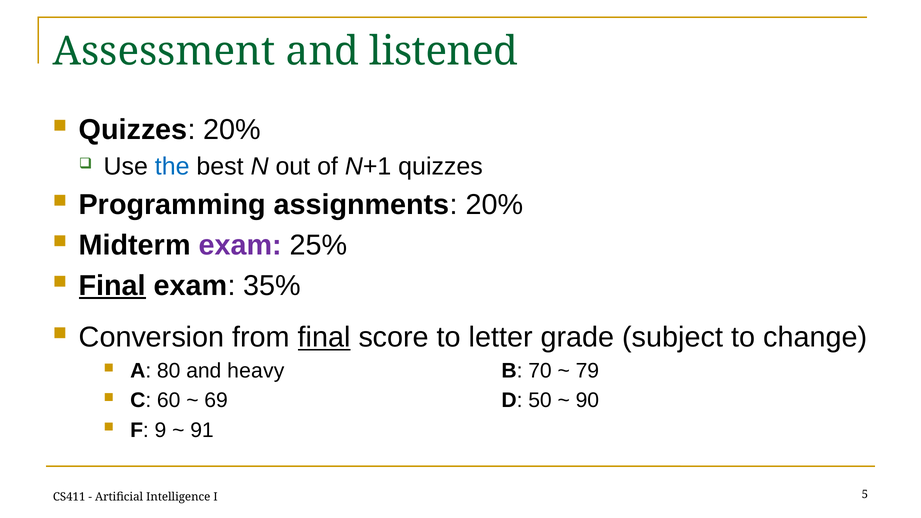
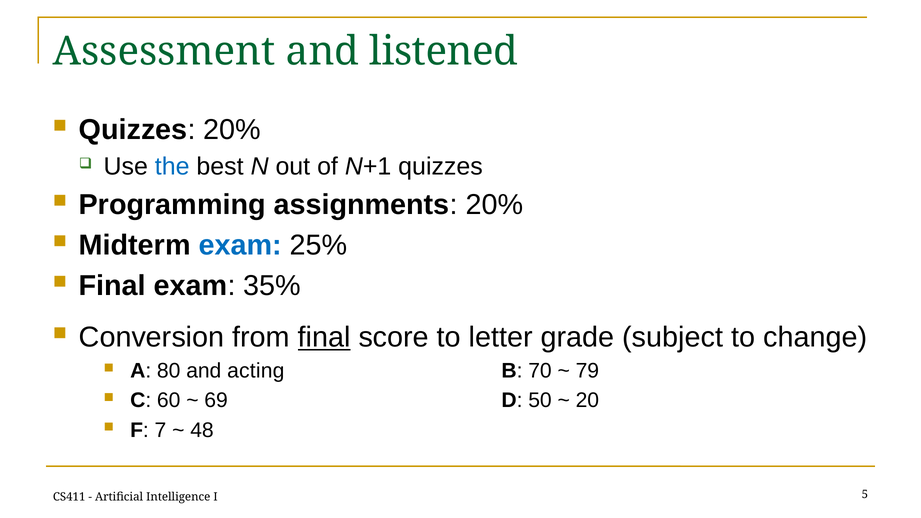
exam at (240, 245) colour: purple -> blue
Final at (112, 286) underline: present -> none
heavy: heavy -> acting
90: 90 -> 20
9: 9 -> 7
91: 91 -> 48
